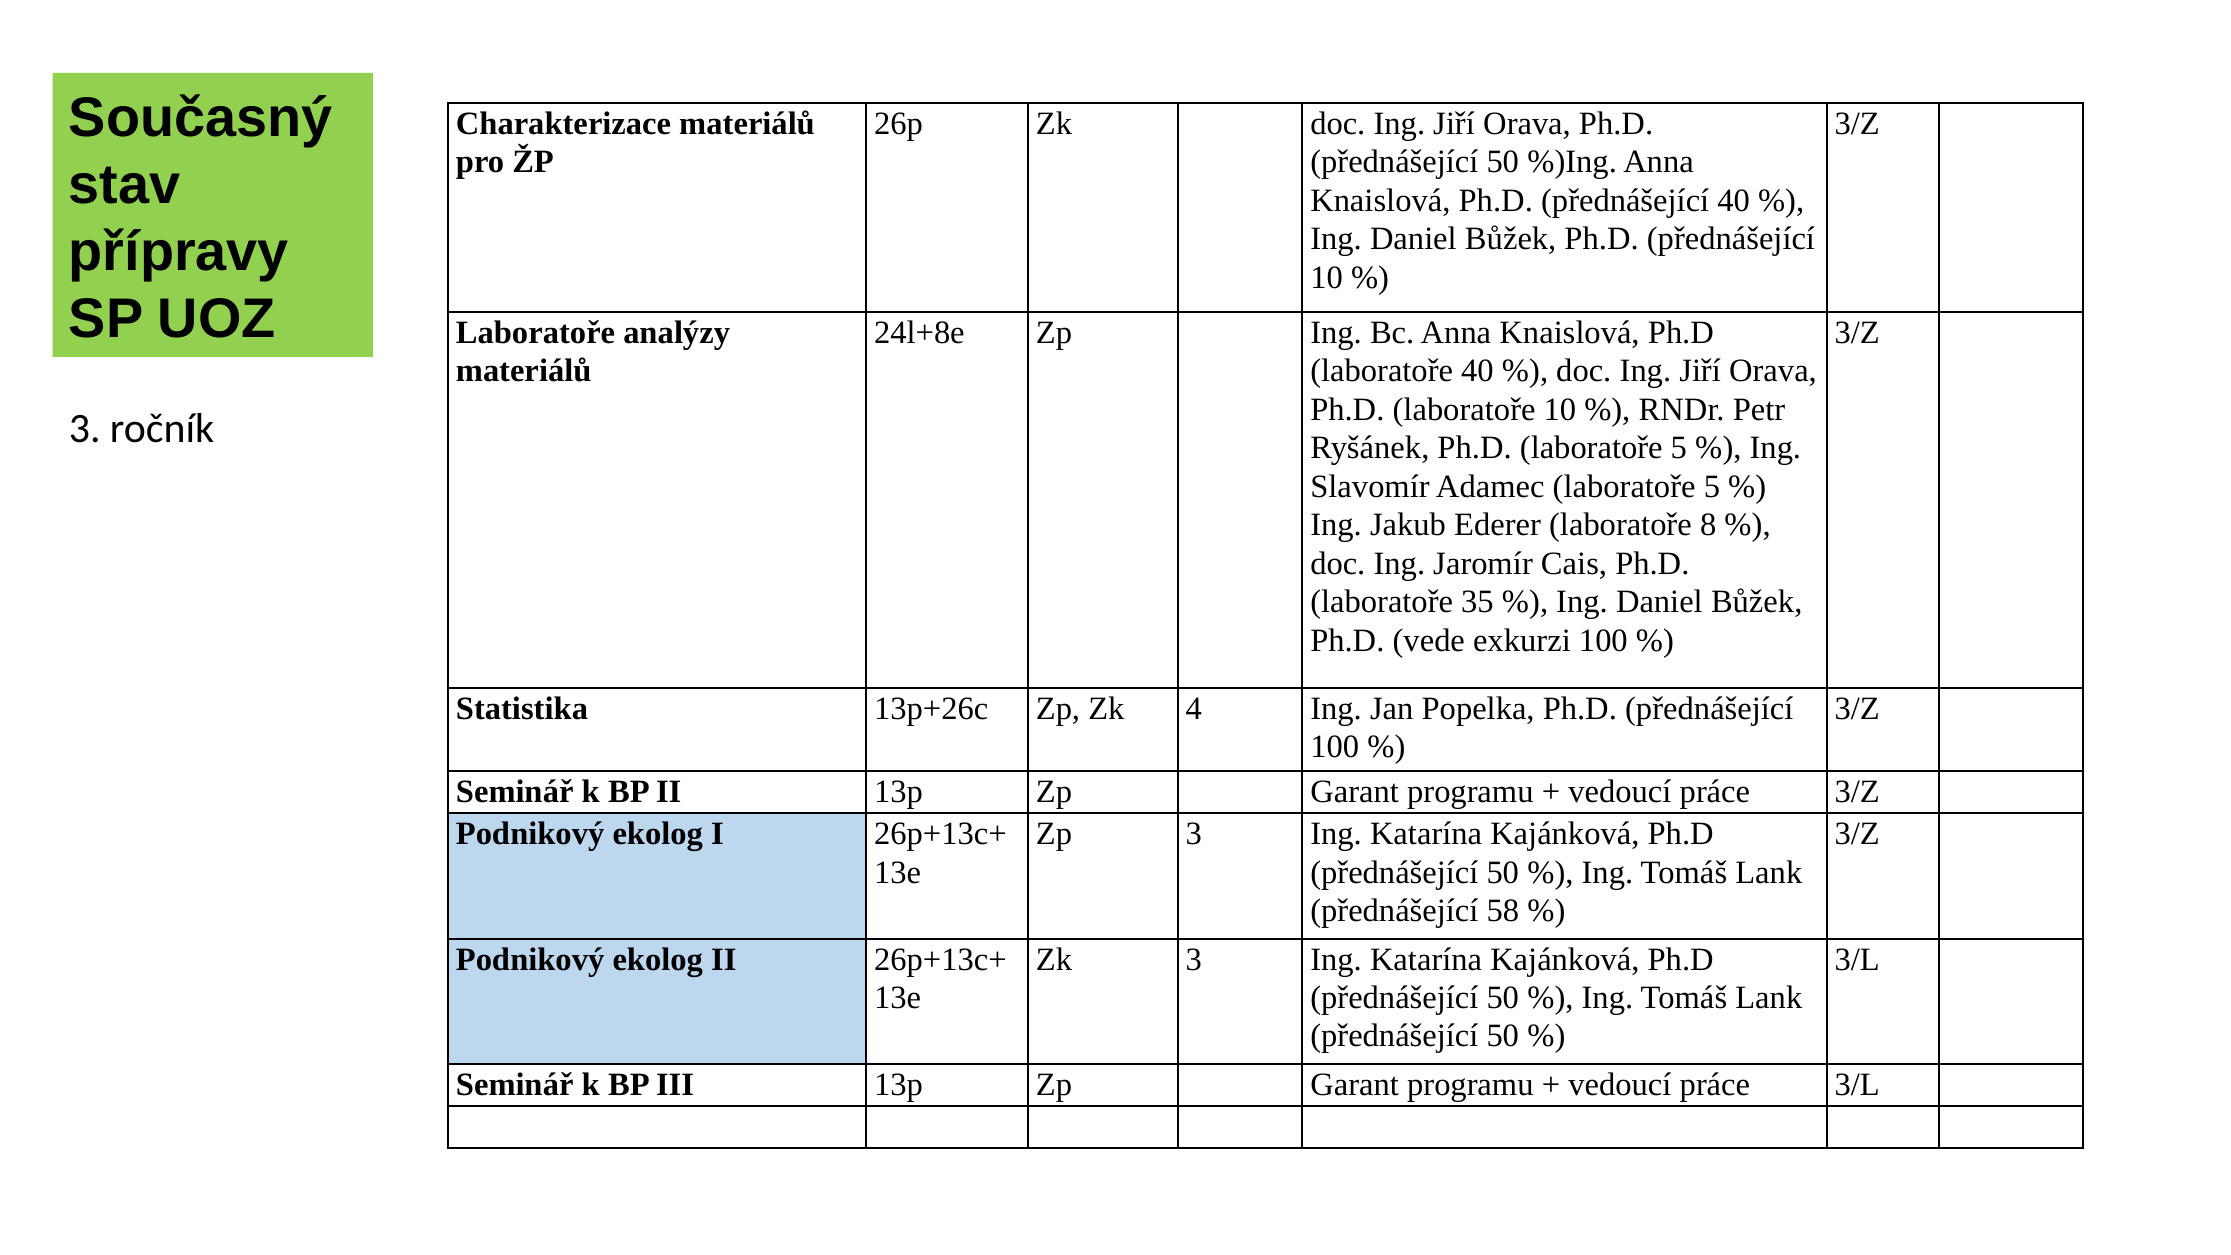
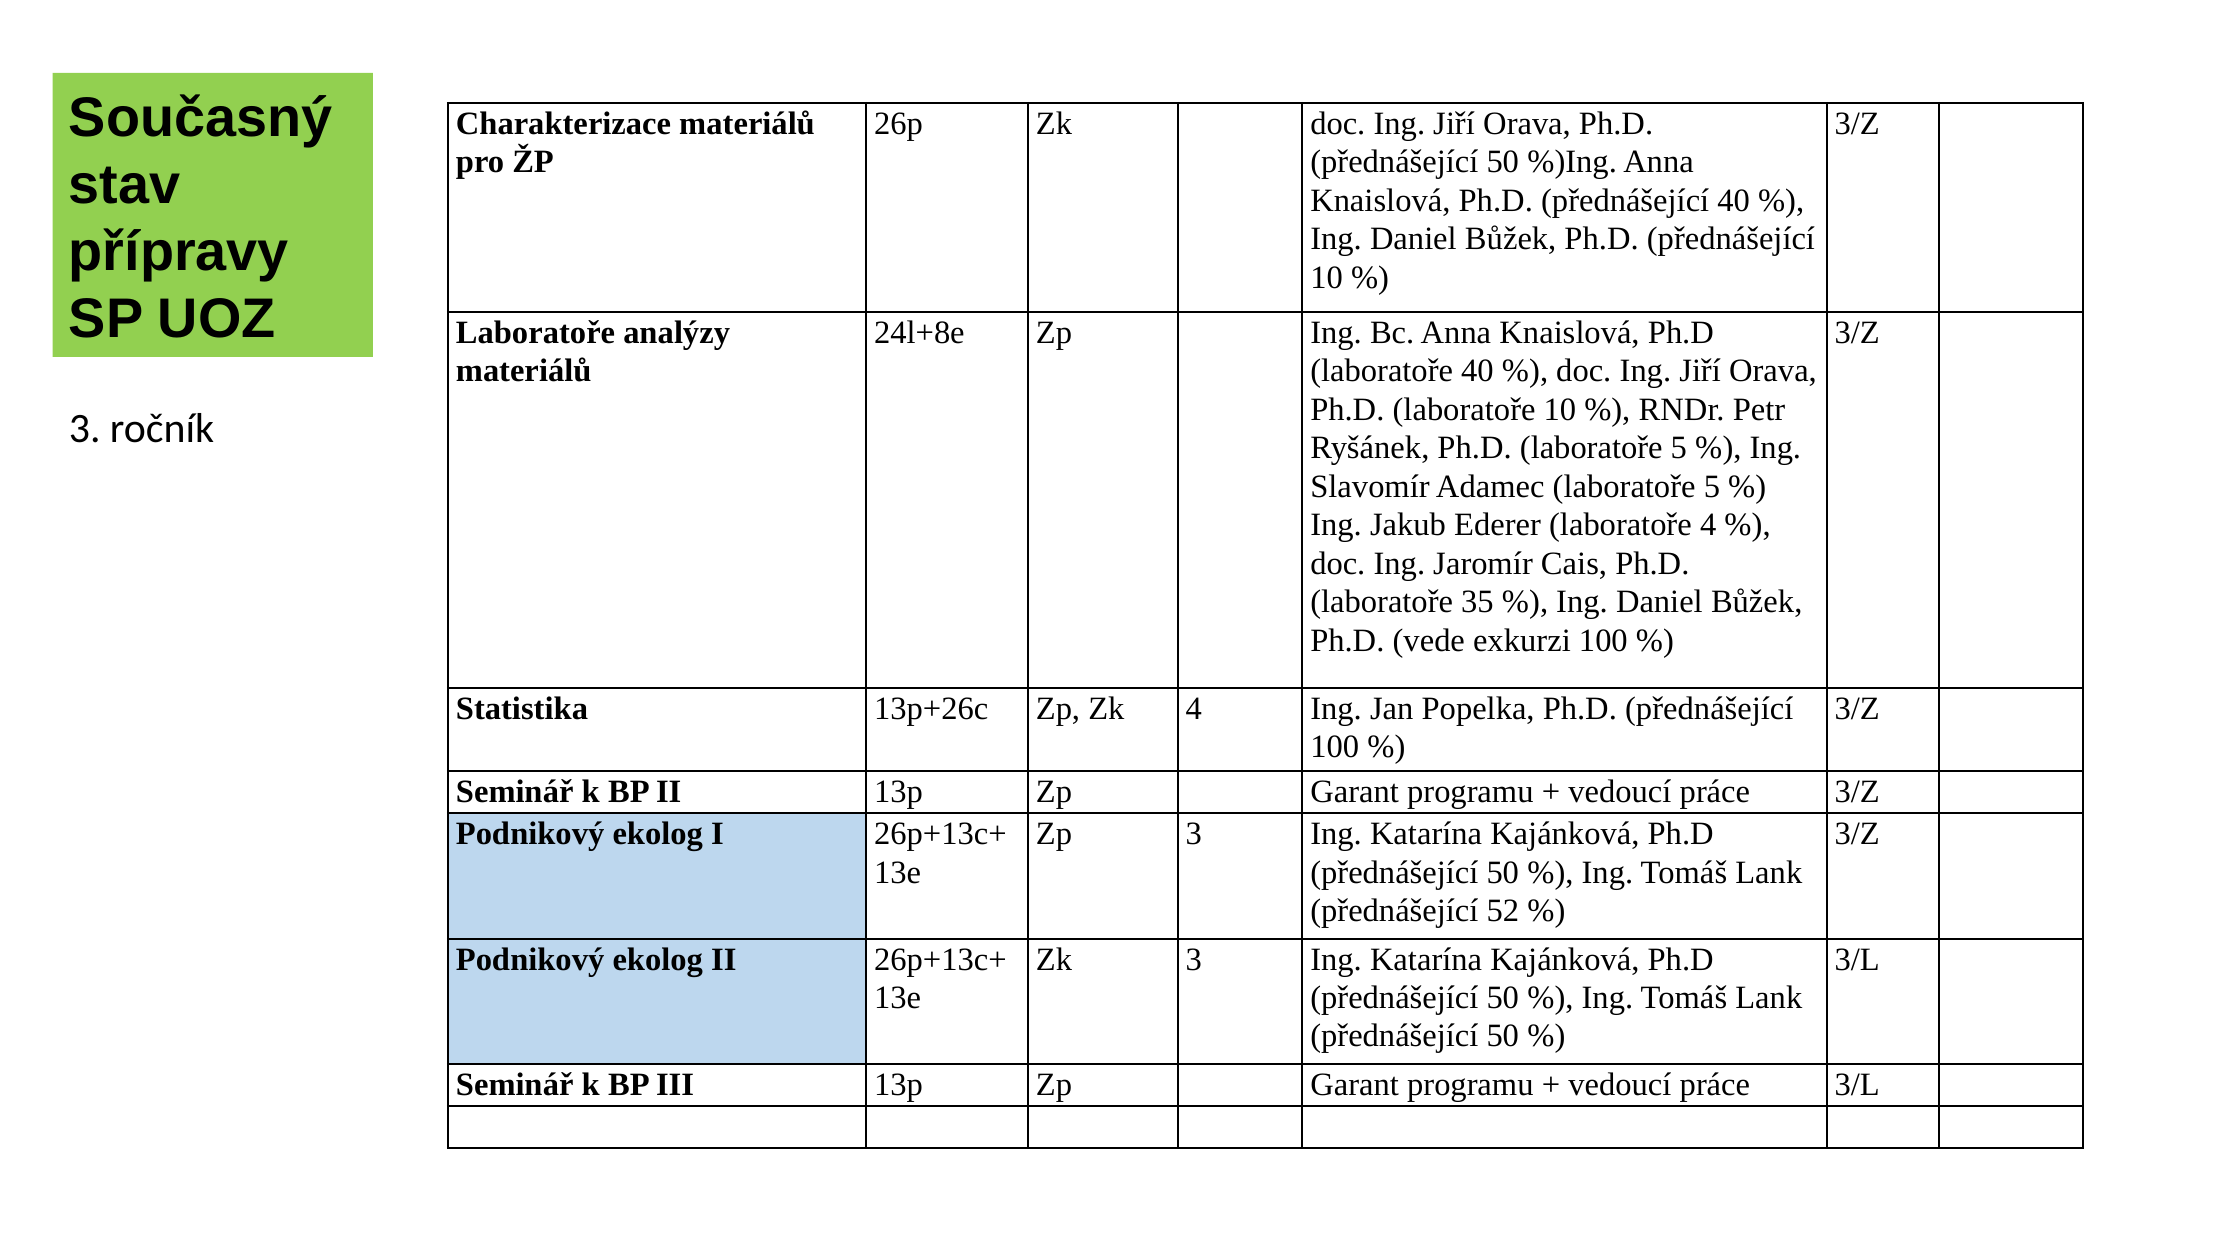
laboratoře 8: 8 -> 4
58: 58 -> 52
